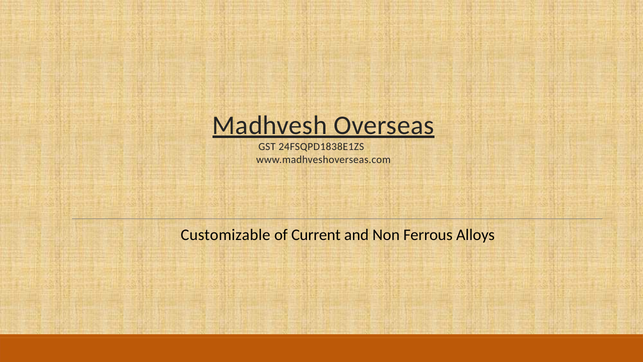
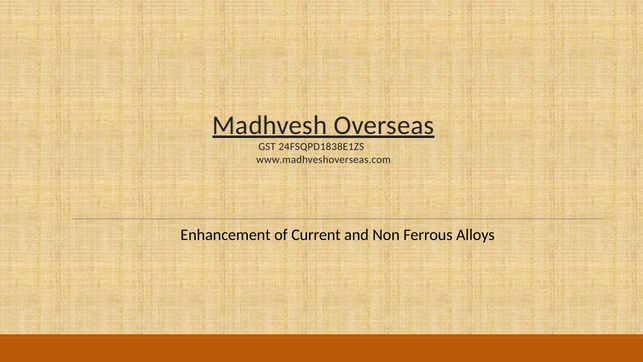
Customizable: Customizable -> Enhancement
